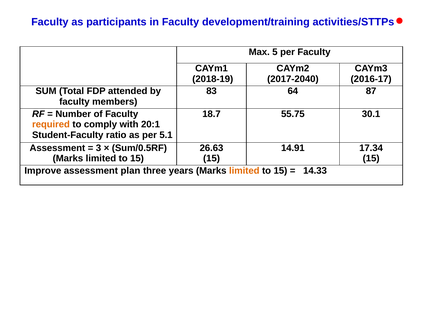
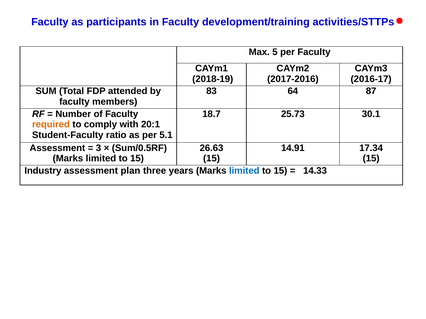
2017-2040: 2017-2040 -> 2017-2016
55.75: 55.75 -> 25.73
Improve: Improve -> Industry
limited at (244, 171) colour: orange -> blue
